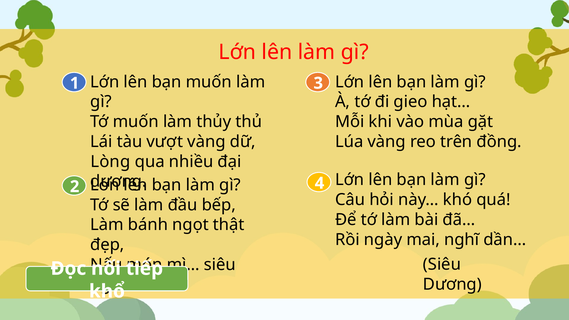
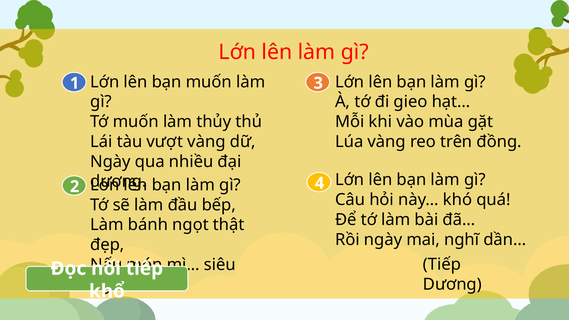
Lòng at (110, 162): Lòng -> Ngày
Siêu at (442, 265): Siêu -> Tiếp
